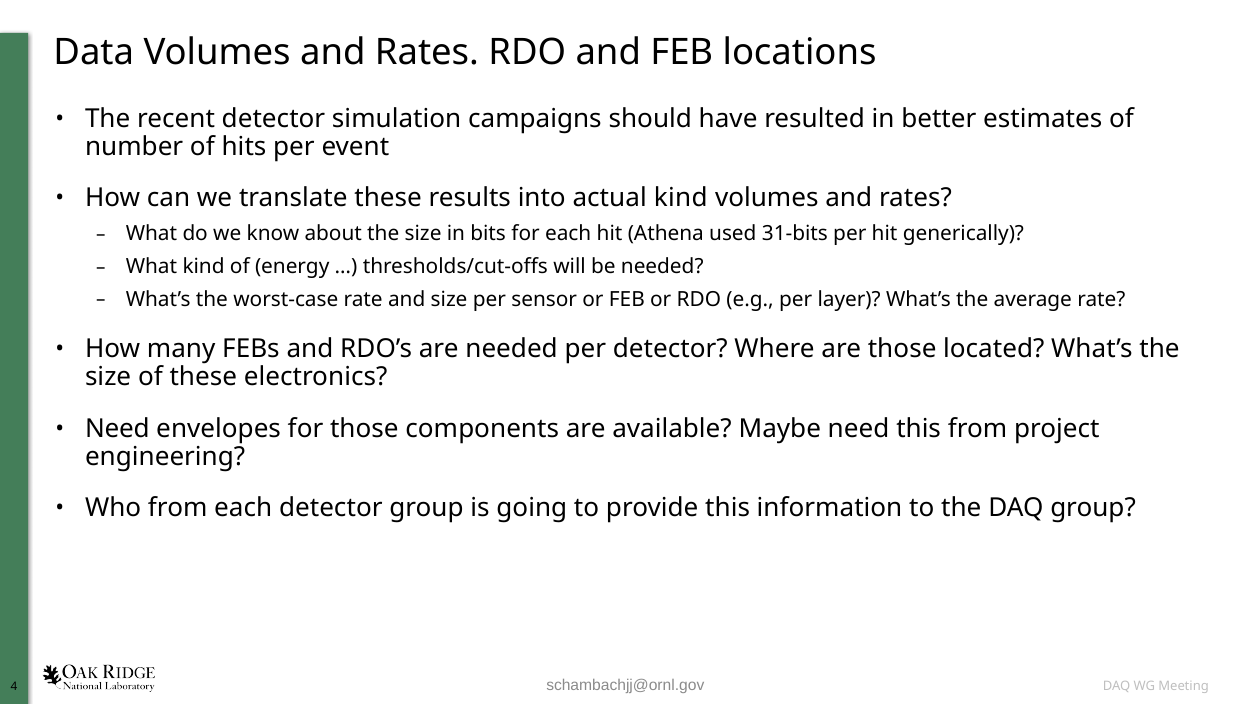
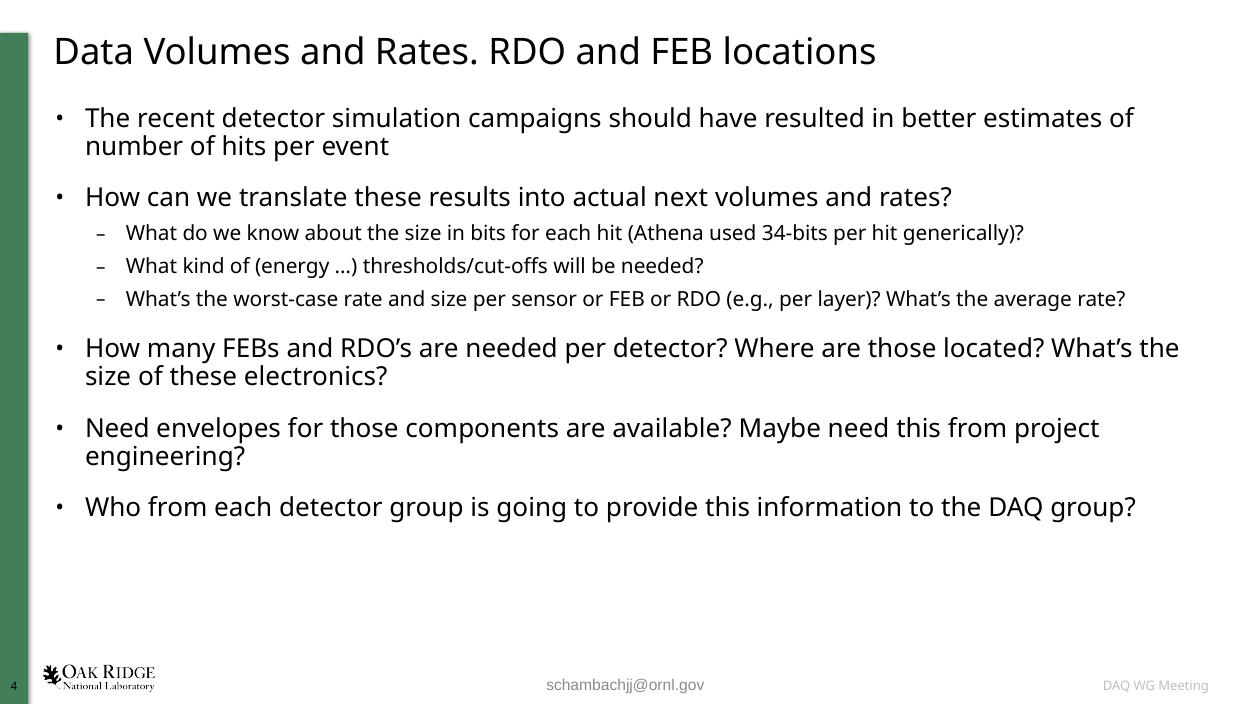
actual kind: kind -> next
31-bits: 31-bits -> 34-bits
